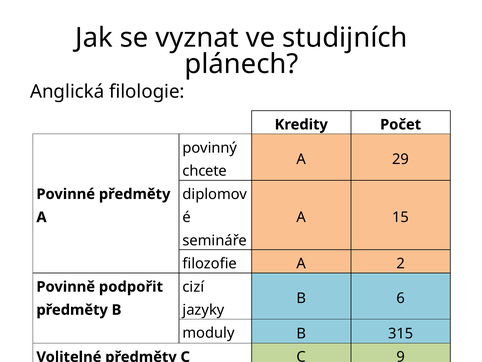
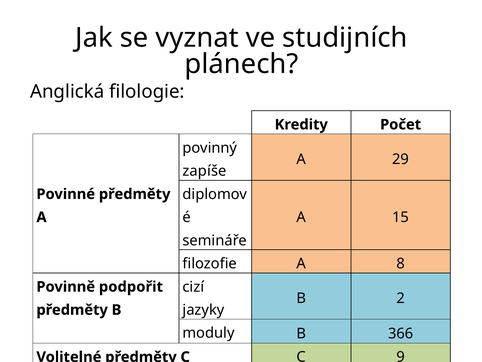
chcete: chcete -> zapíše
2: 2 -> 8
6: 6 -> 2
315: 315 -> 366
